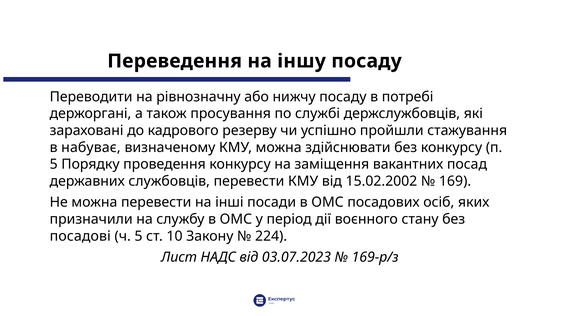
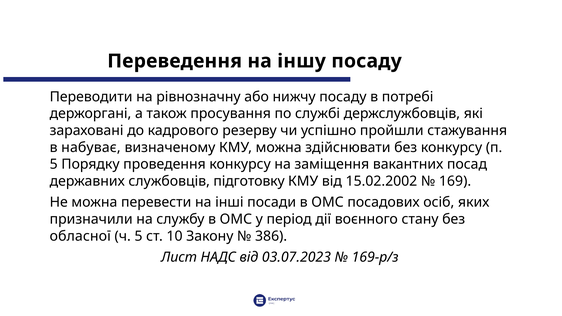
службовців перевести: перевести -> підготовку
посадові: посадові -> обласної
224: 224 -> 386
